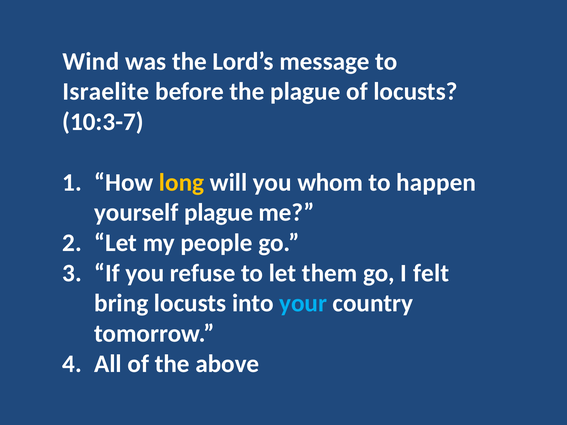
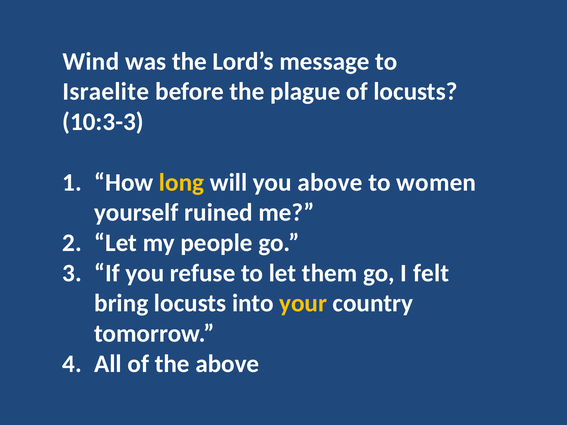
10:3-7: 10:3-7 -> 10:3-3
you whom: whom -> above
happen: happen -> women
yourself plague: plague -> ruined
your colour: light blue -> yellow
